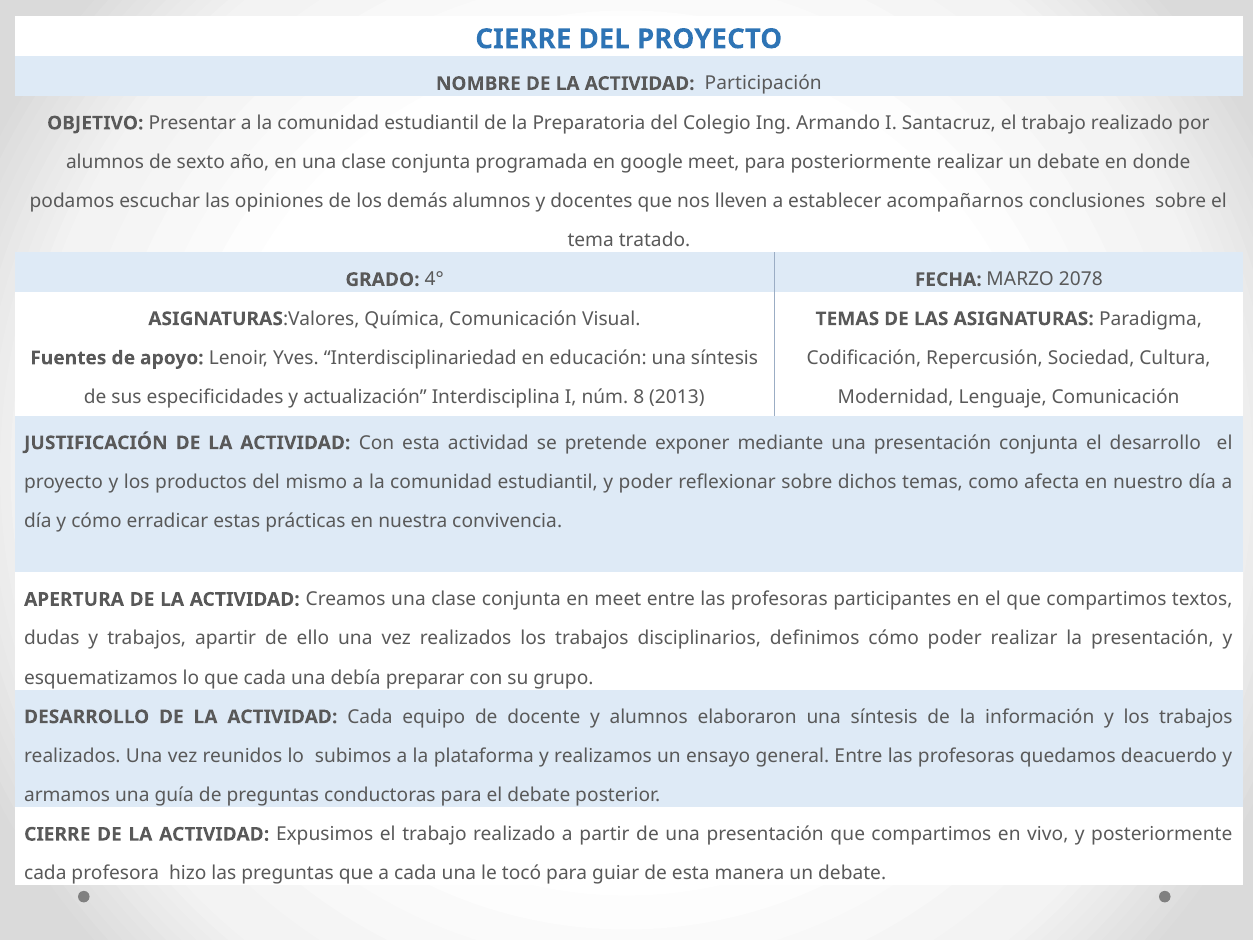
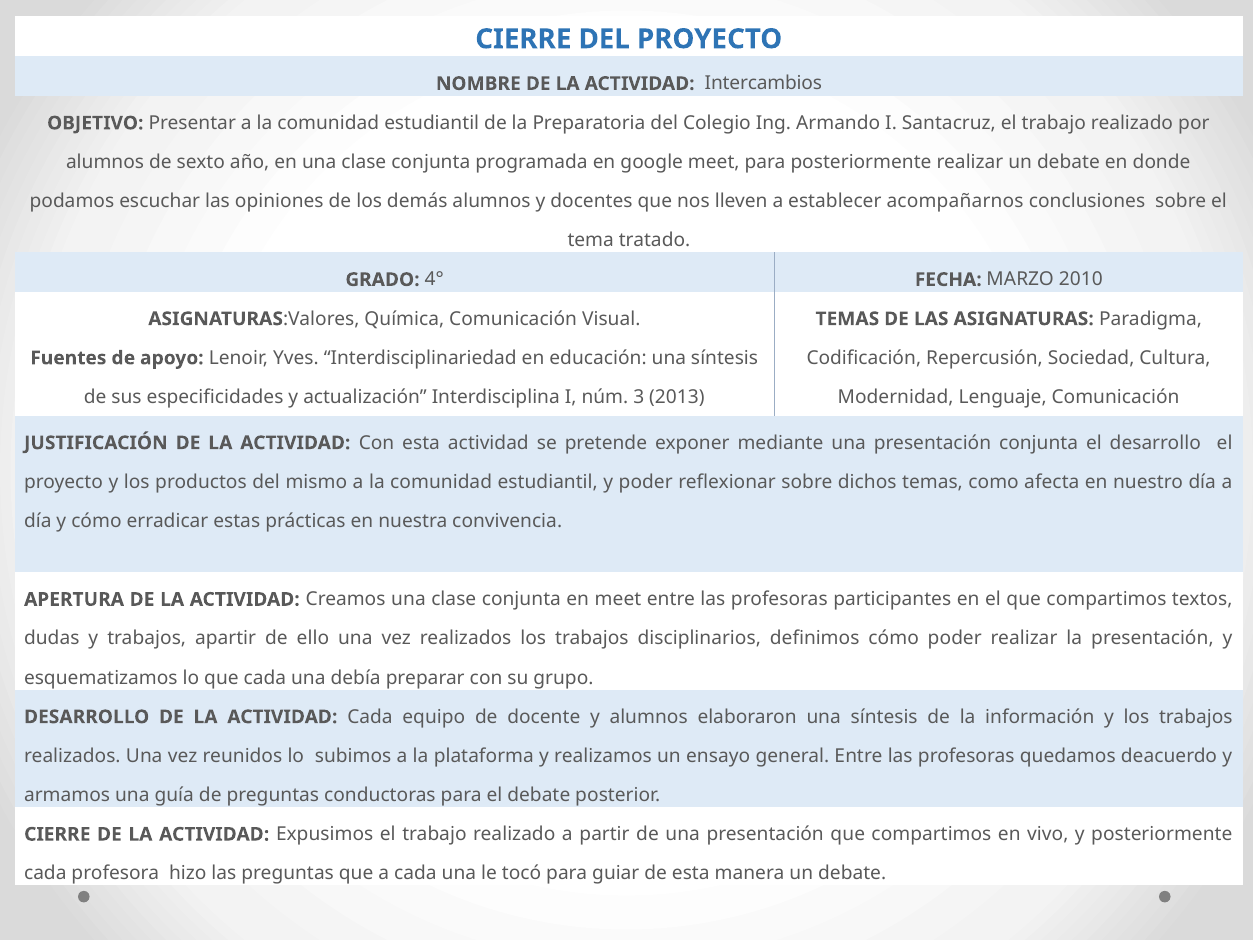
Participación: Participación -> Intercambios
2078: 2078 -> 2010
8: 8 -> 3
